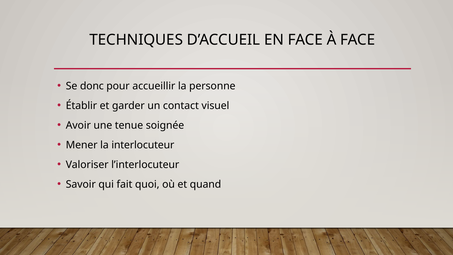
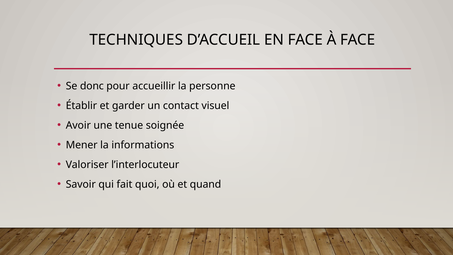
interlocuteur: interlocuteur -> informations
